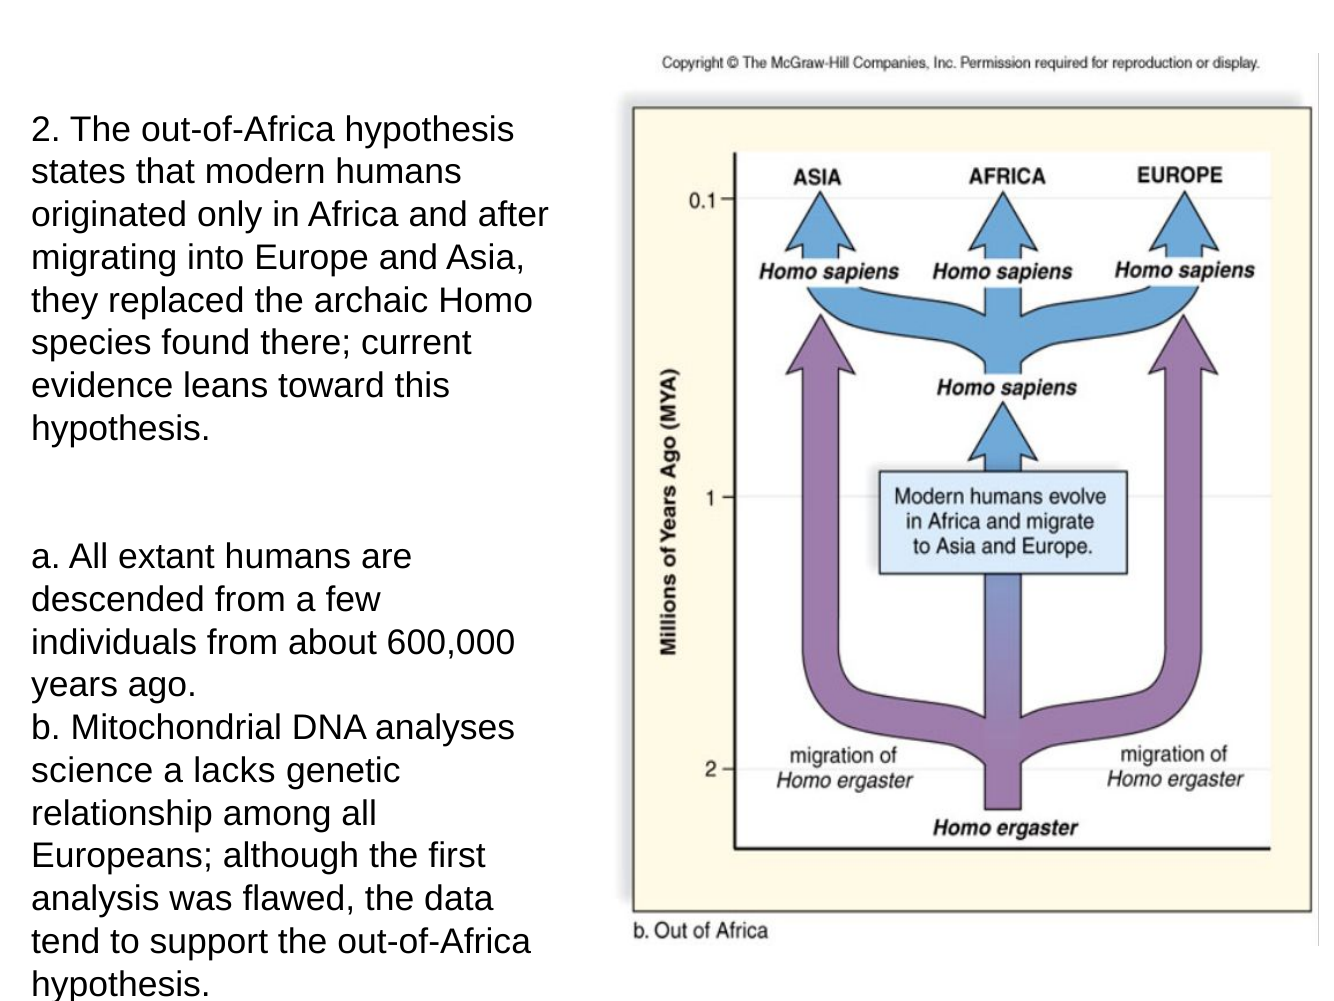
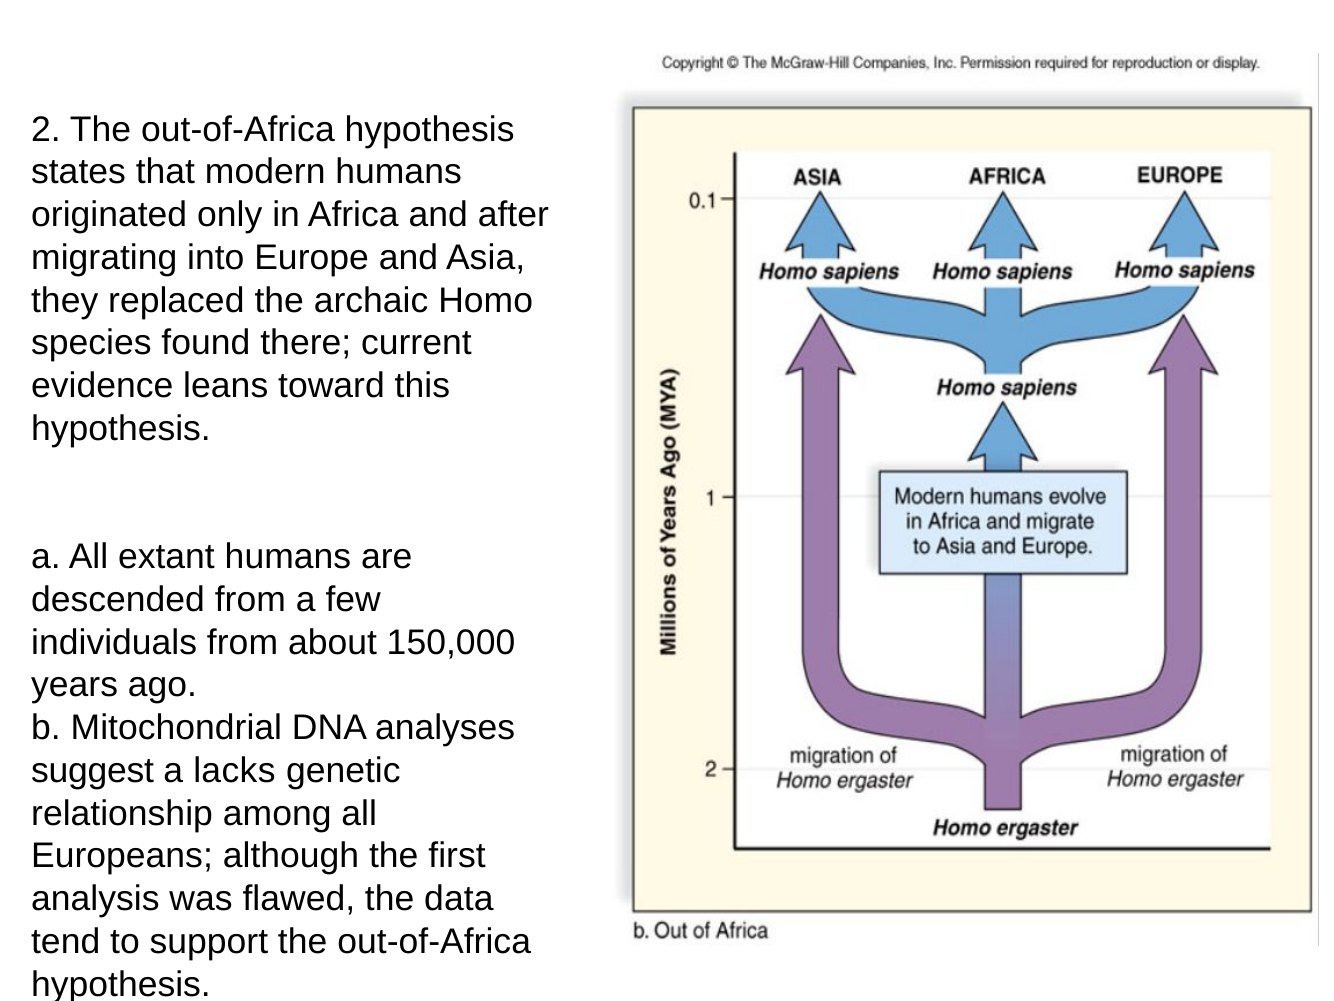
600,000: 600,000 -> 150,000
science: science -> suggest
